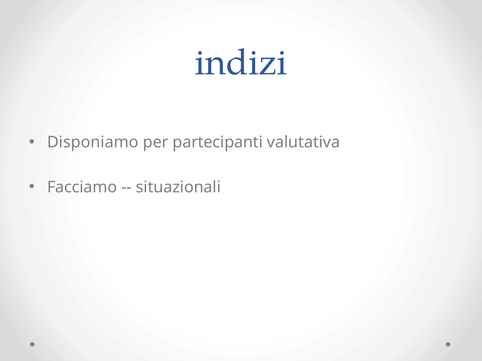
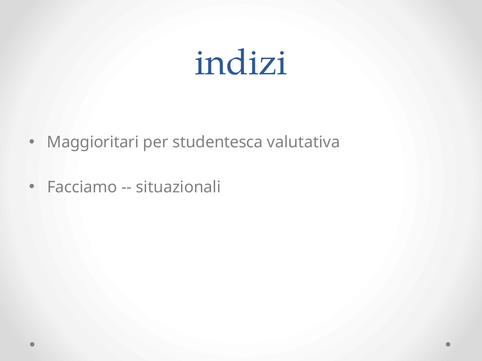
Disponiamo: Disponiamo -> Maggioritari
partecipanti: partecipanti -> studentesca
